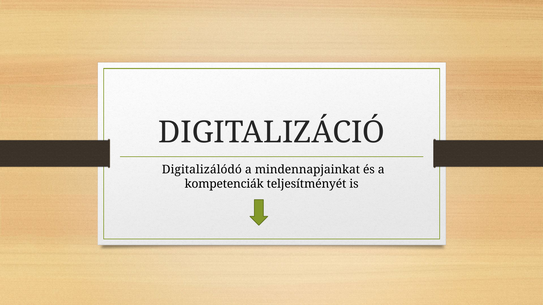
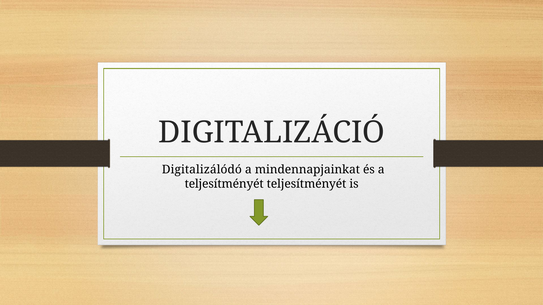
kompetenciák at (224, 184): kompetenciák -> teljesítményét
